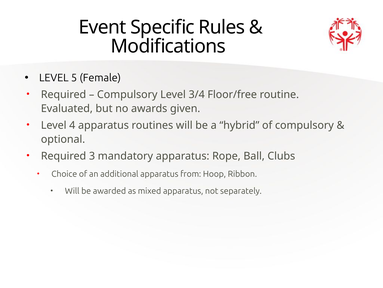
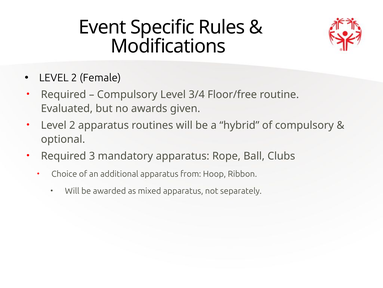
5 at (74, 78): 5 -> 2
4 at (72, 125): 4 -> 2
